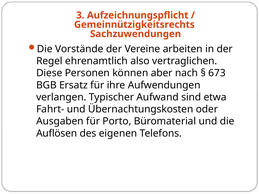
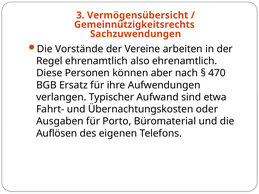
Aufzeichnungspflicht: Aufzeichnungspflicht -> Vermögensübersicht
also vertraglichen: vertraglichen -> ehrenamtlich
673: 673 -> 470
